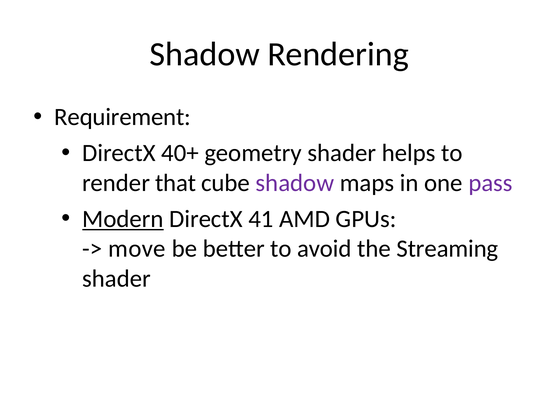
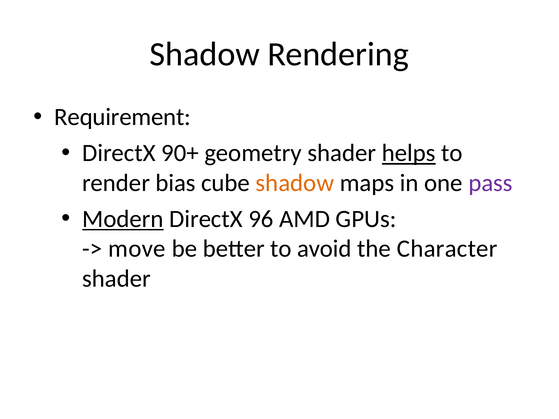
40+: 40+ -> 90+
helps underline: none -> present
that: that -> bias
shadow at (295, 183) colour: purple -> orange
41: 41 -> 96
Streaming: Streaming -> Character
